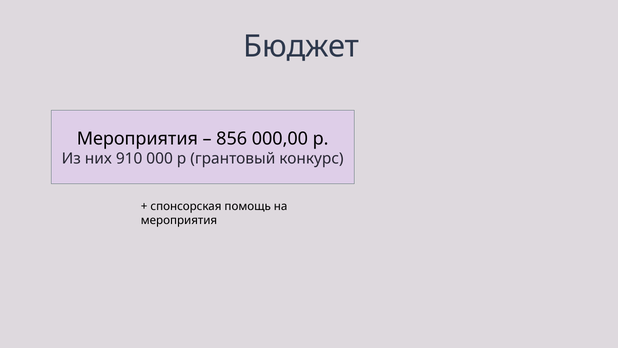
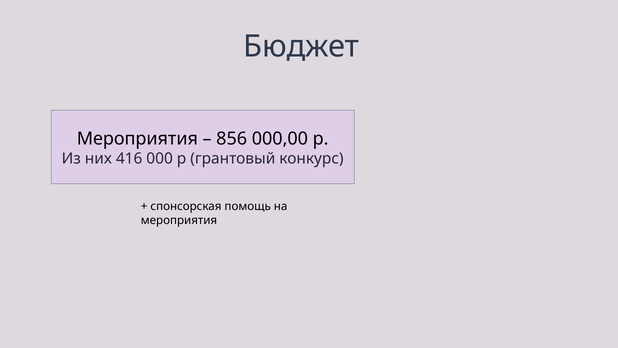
910: 910 -> 416
